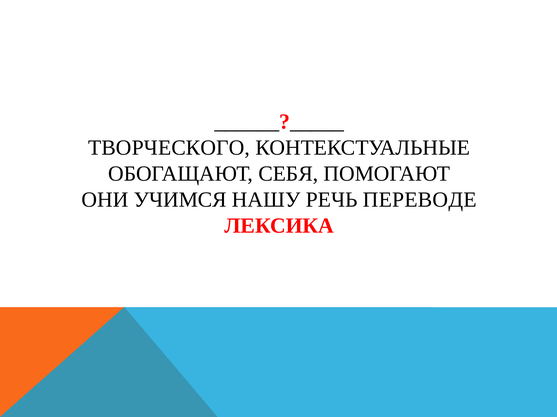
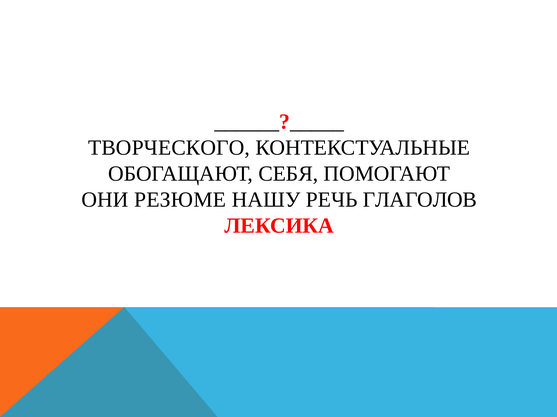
УЧИМСЯ: УЧИМСЯ -> РЕЗЮМЕ
ПЕРЕВОДЕ: ПЕРЕВОДЕ -> ГЛАГОЛОВ
